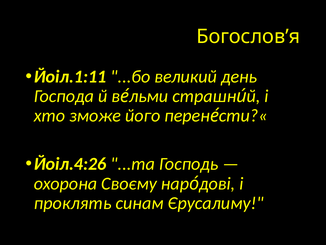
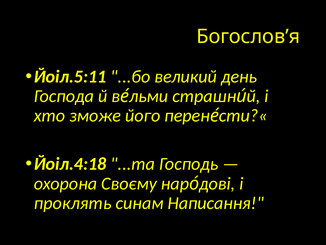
Йоіл.1:11: Йоіл.1:11 -> Йоіл.5:11
Йоіл.4:26: Йоіл.4:26 -> Йоіл.4:18
Єрусалиму: Єрусалиму -> Написання
